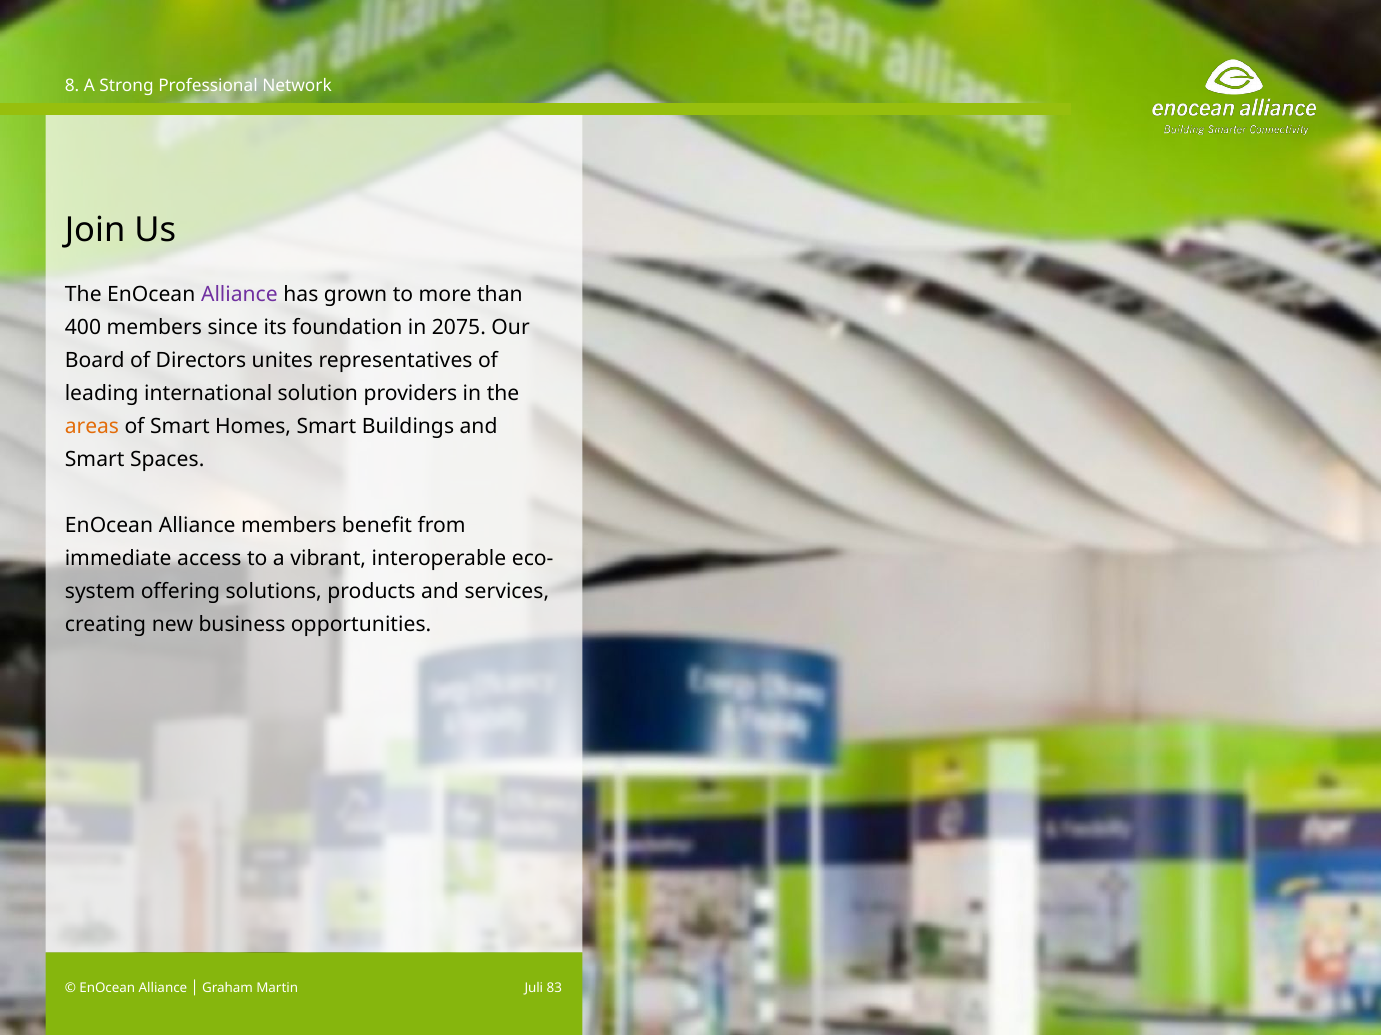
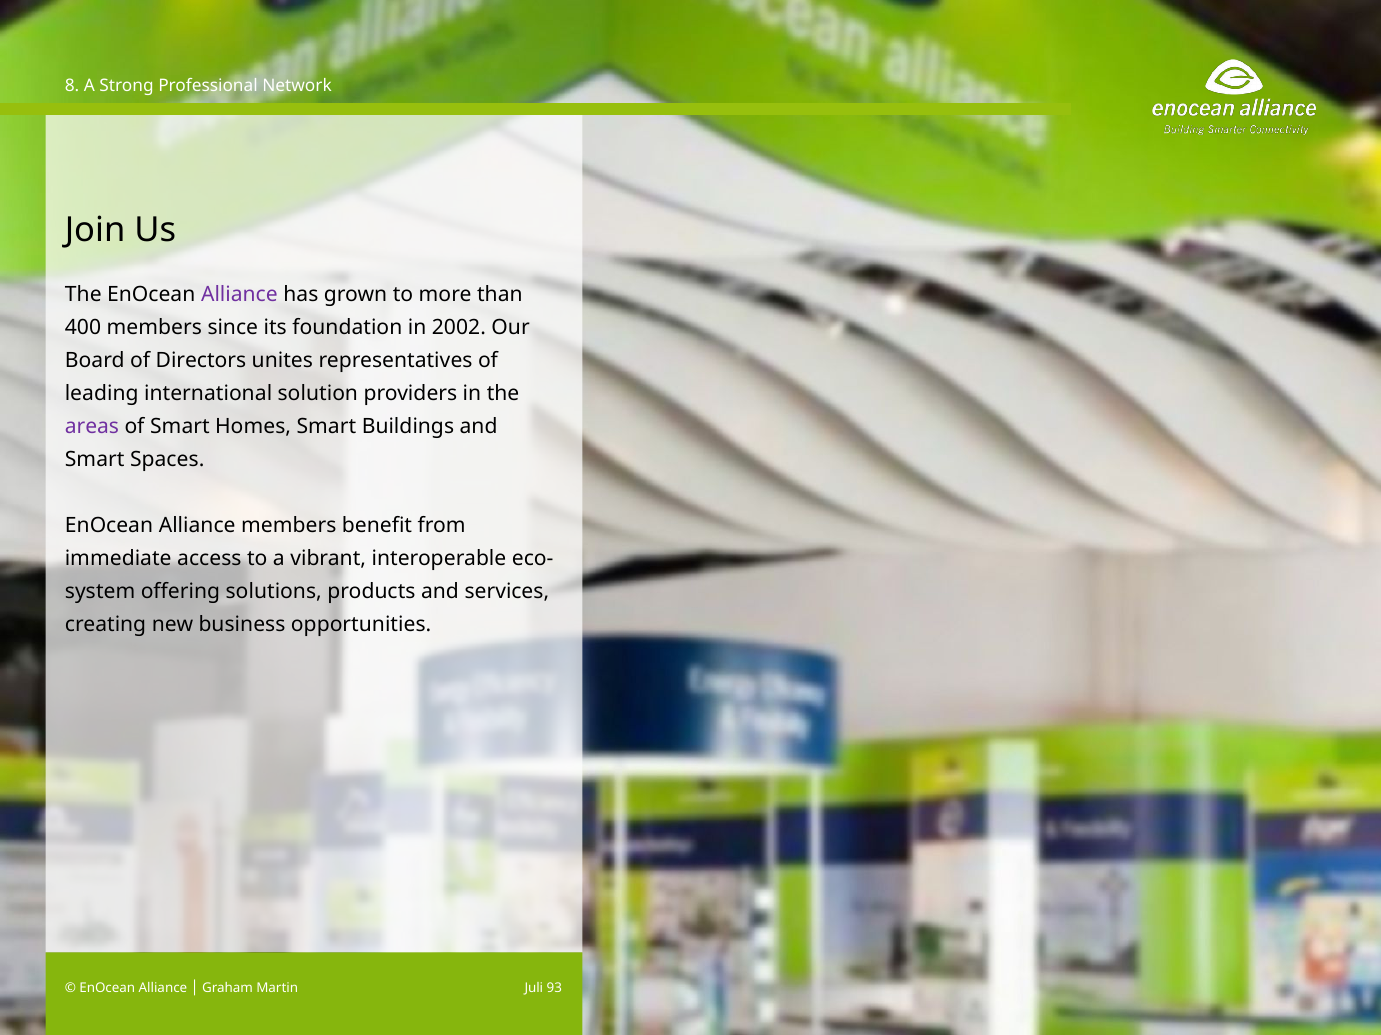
2075: 2075 -> 2002
areas colour: orange -> purple
83: 83 -> 93
